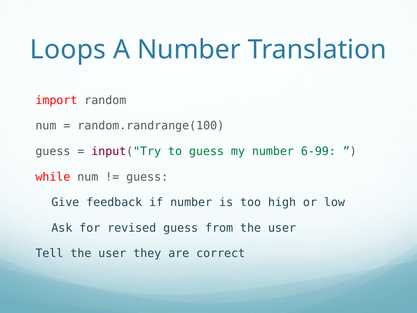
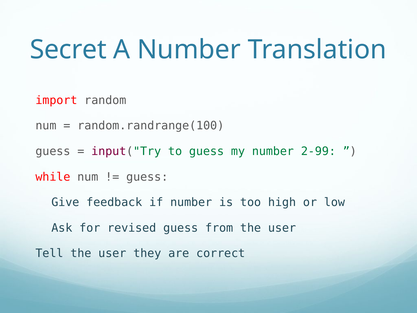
Loops: Loops -> Secret
6-99: 6-99 -> 2-99
